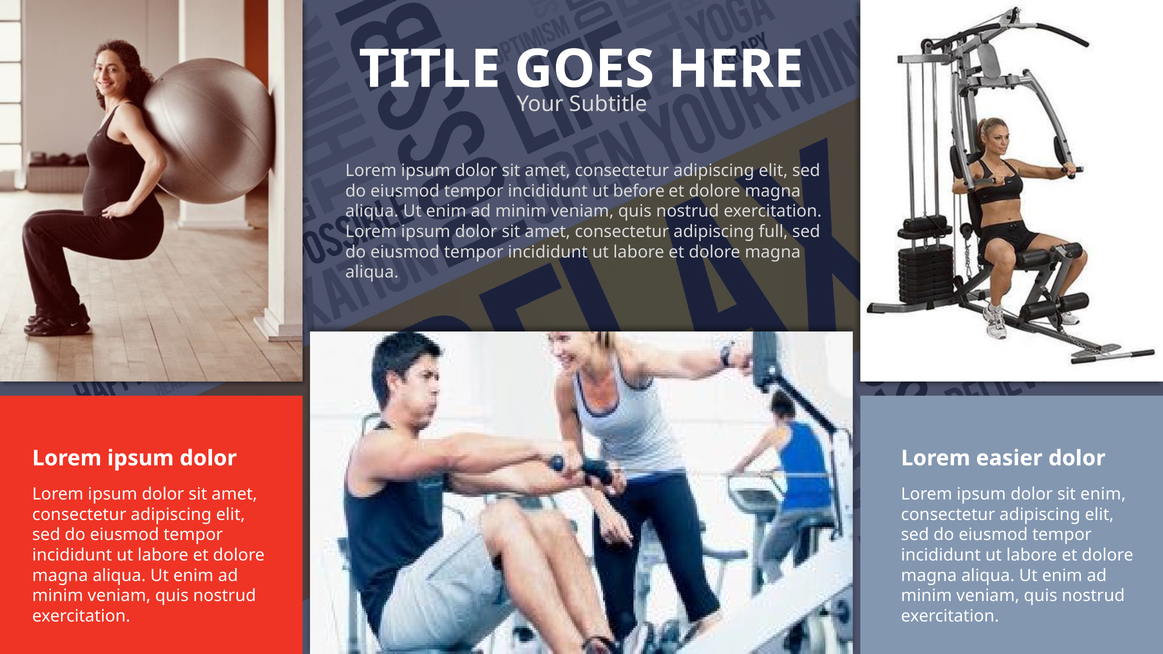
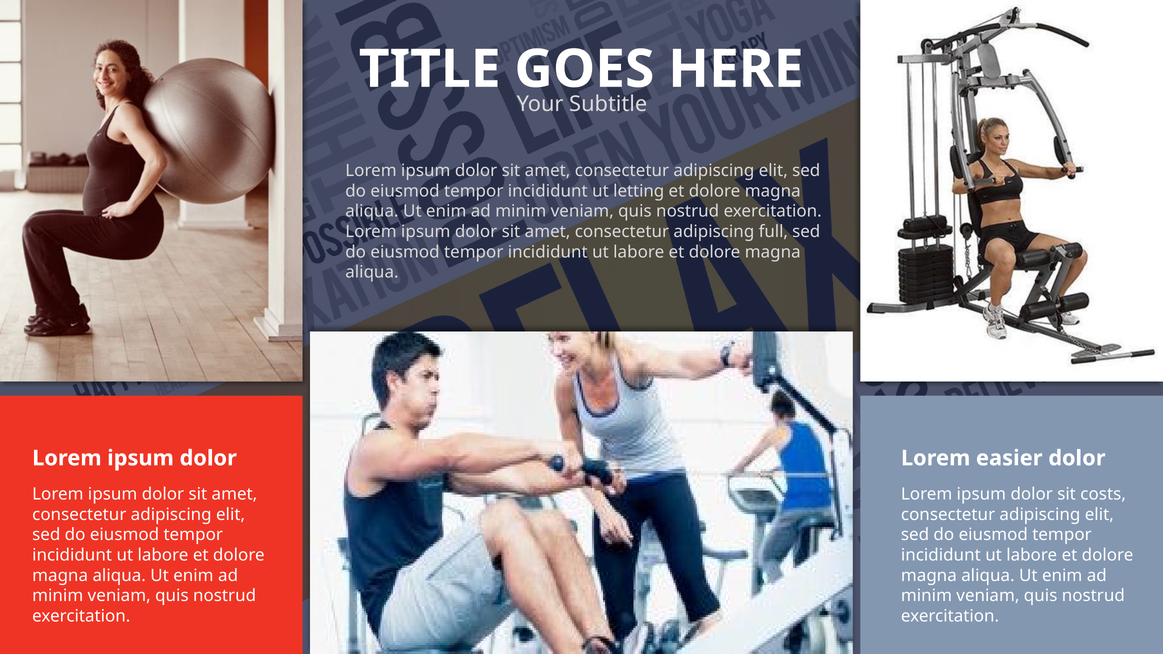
before: before -> letting
sit enim: enim -> costs
